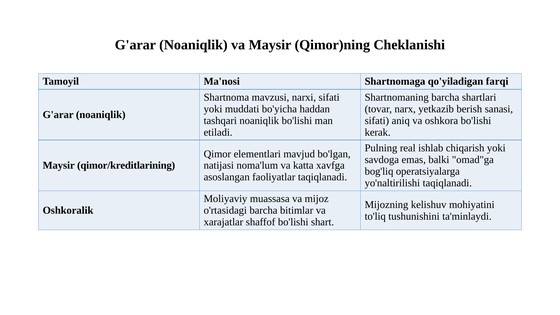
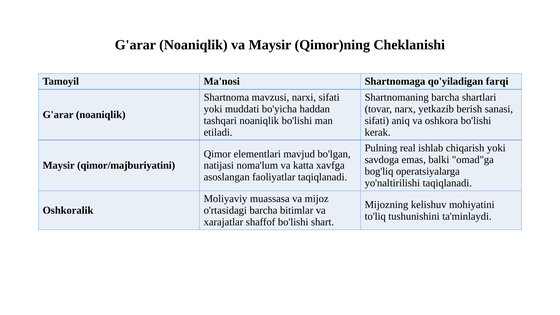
qimor/kreditlarining: qimor/kreditlarining -> qimor/majburiyatini
